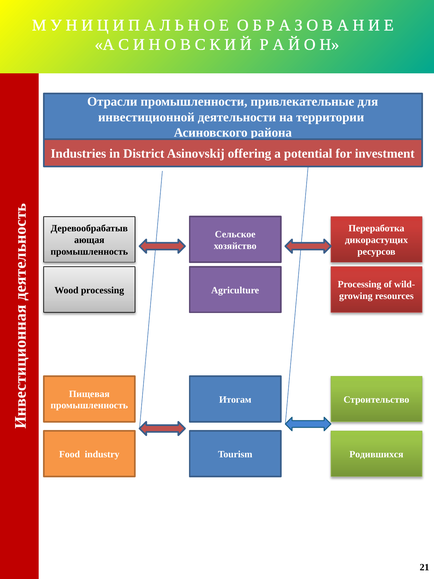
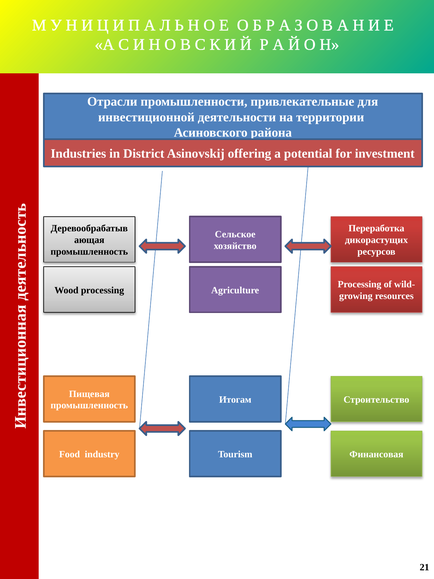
Родившихся: Родившихся -> Финансовая
